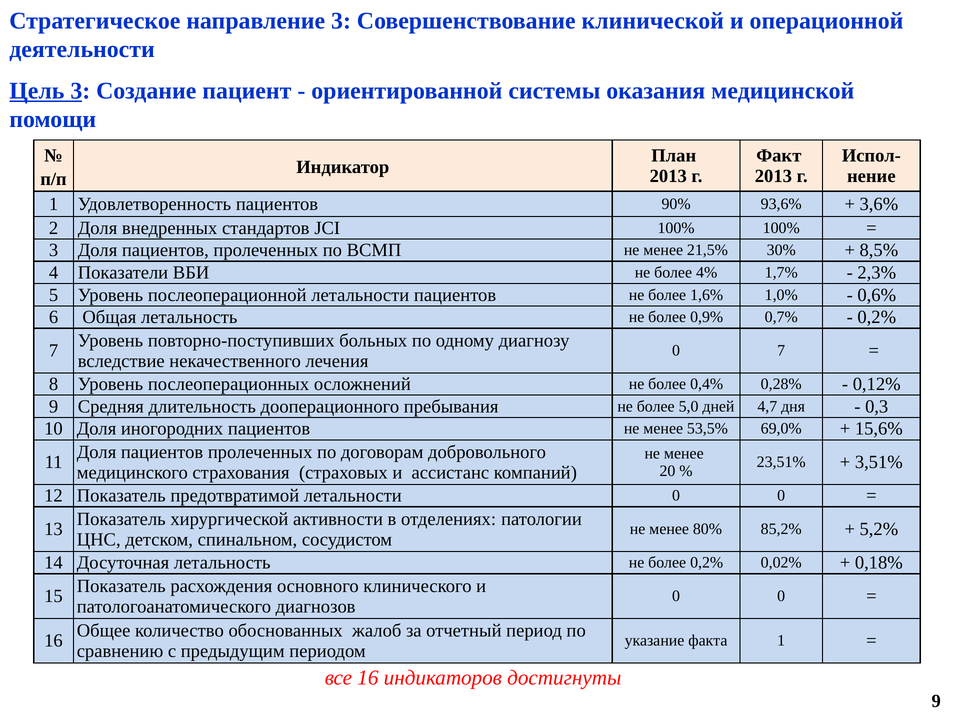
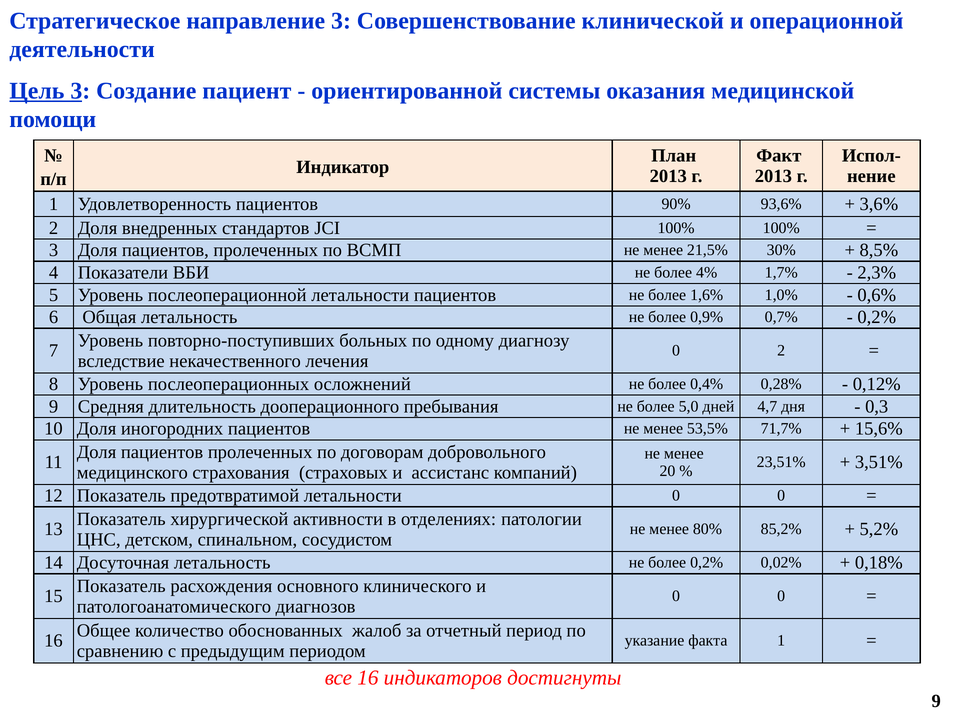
0 7: 7 -> 2
69,0%: 69,0% -> 71,7%
